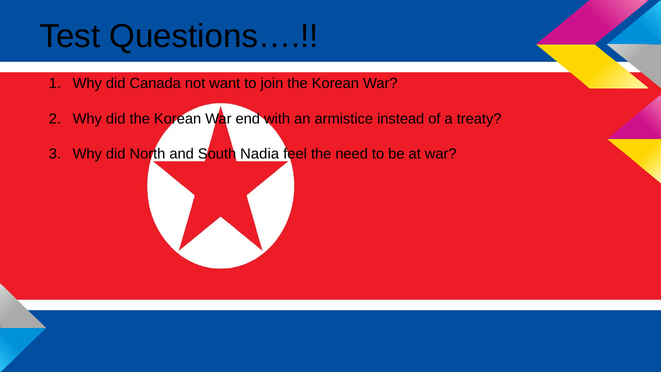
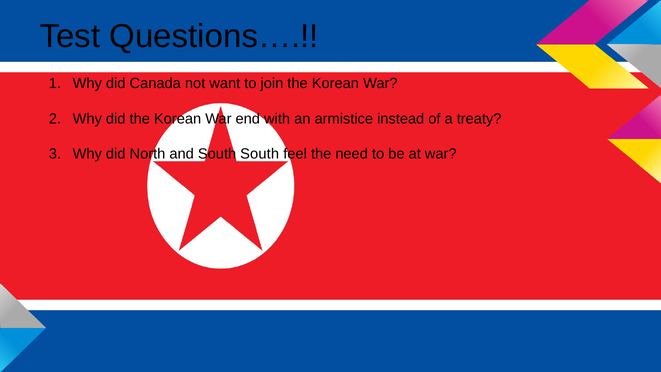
South Nadia: Nadia -> South
